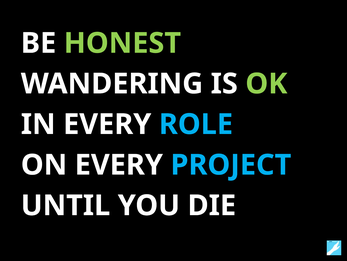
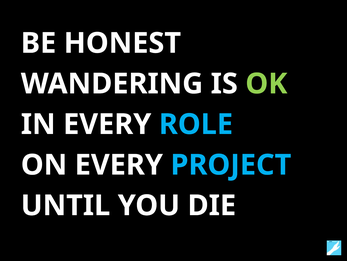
HONEST colour: light green -> white
